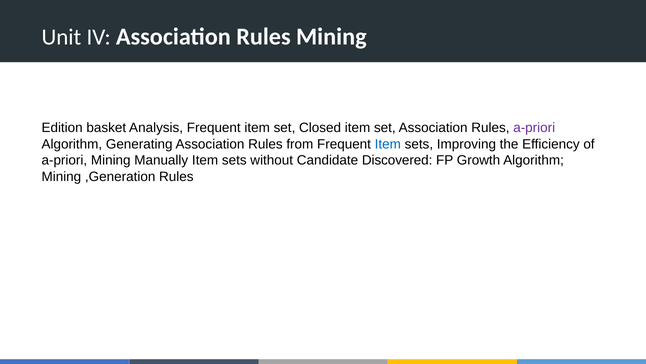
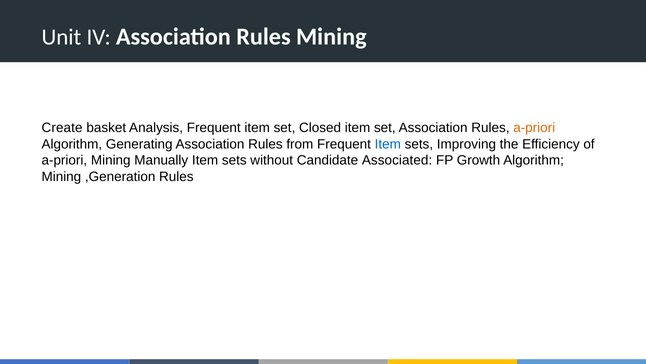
Edition: Edition -> Create
a-priori at (534, 128) colour: purple -> orange
Discovered: Discovered -> Associated
